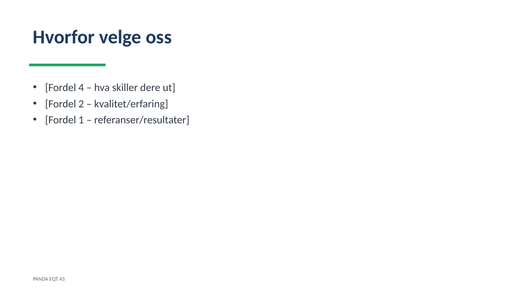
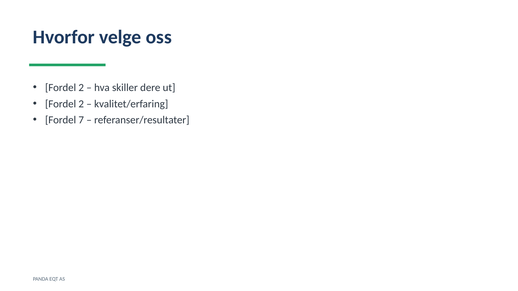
4 at (81, 88): 4 -> 2
1: 1 -> 7
